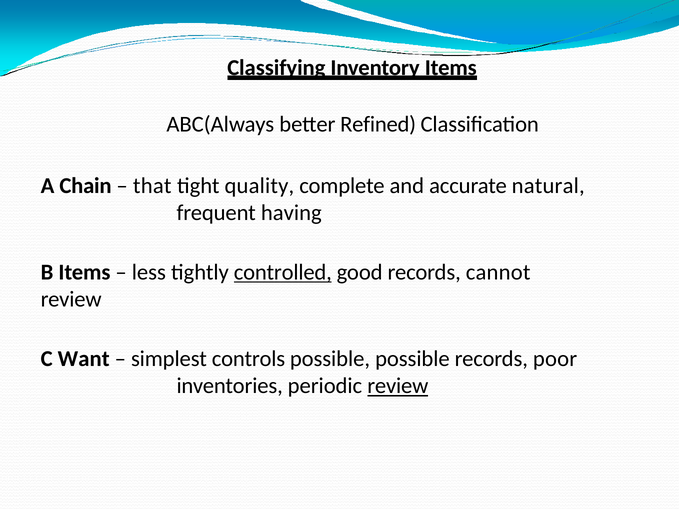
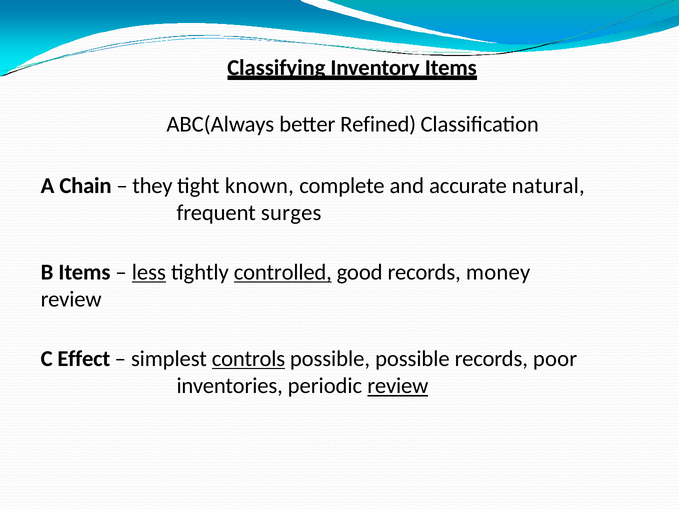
that: that -> they
quality: quality -> known
having: having -> surges
less underline: none -> present
cannot: cannot -> money
Want: Want -> Effect
controls underline: none -> present
